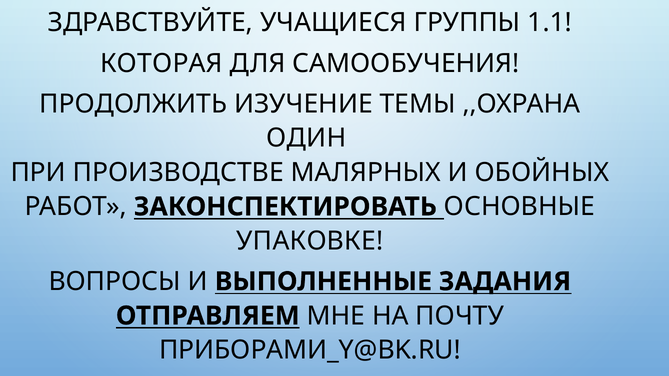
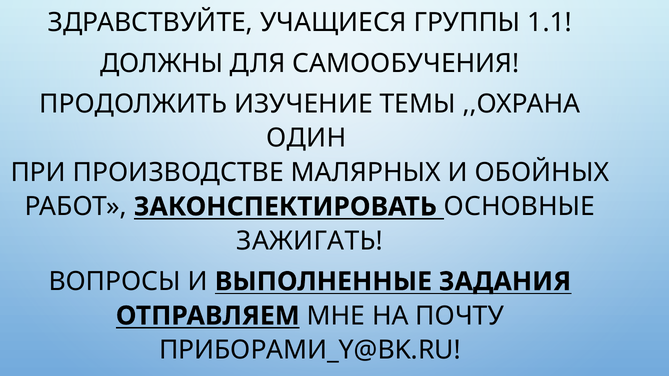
КОТОРАЯ: КОТОРАЯ -> ДОЛЖНЫ
УПАКОВКЕ: УПАКОВКЕ -> ЗАЖИГАТЬ
